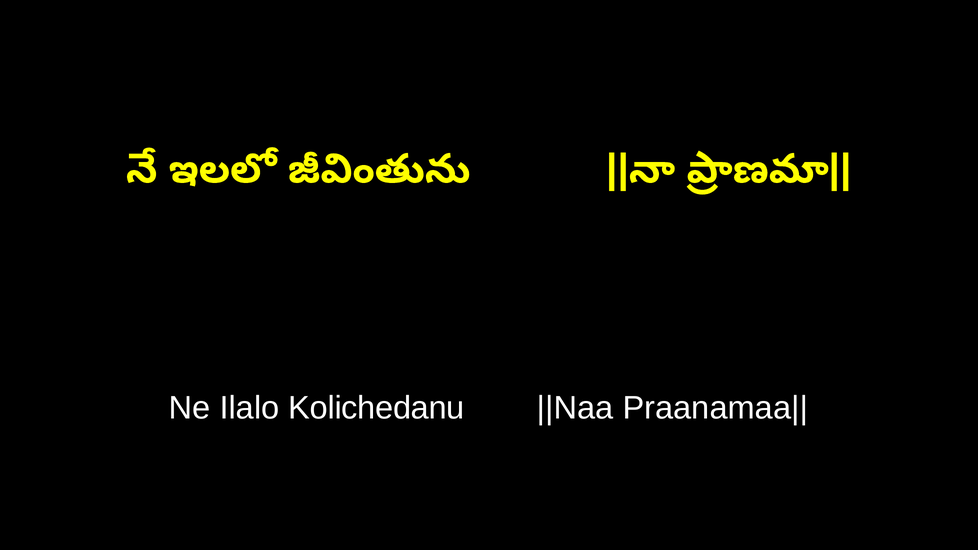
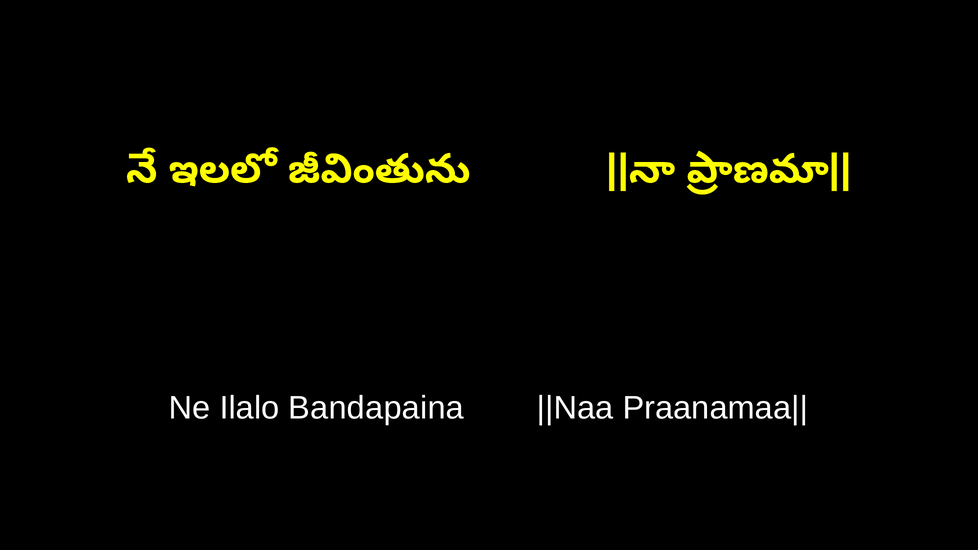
Kolichedanu: Kolichedanu -> Bandapaina
